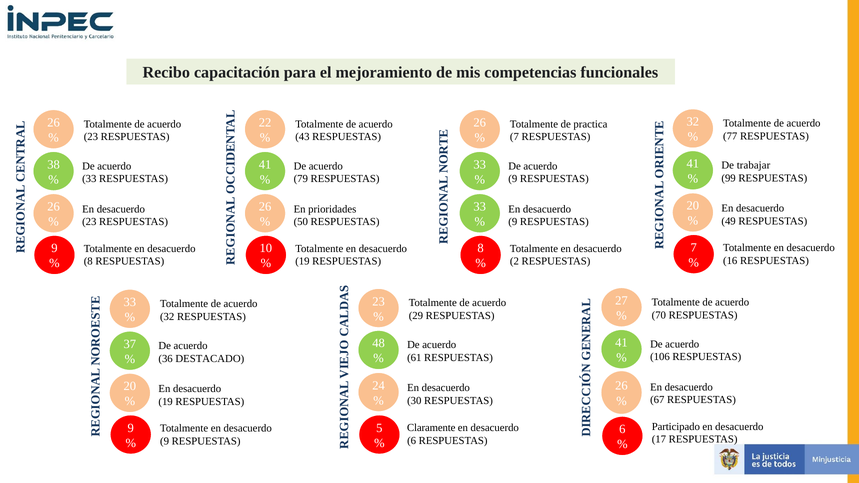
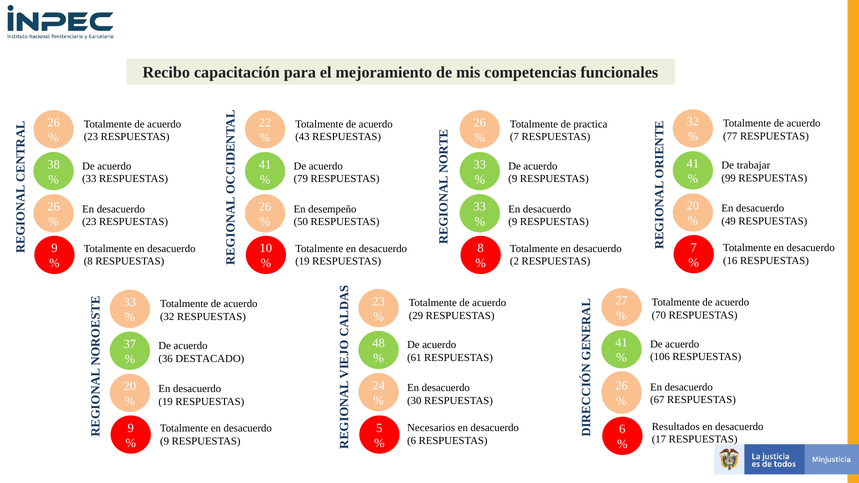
prioridades: prioridades -> desempeño
Participado: Participado -> Resultados
Claramente: Claramente -> Necesarios
